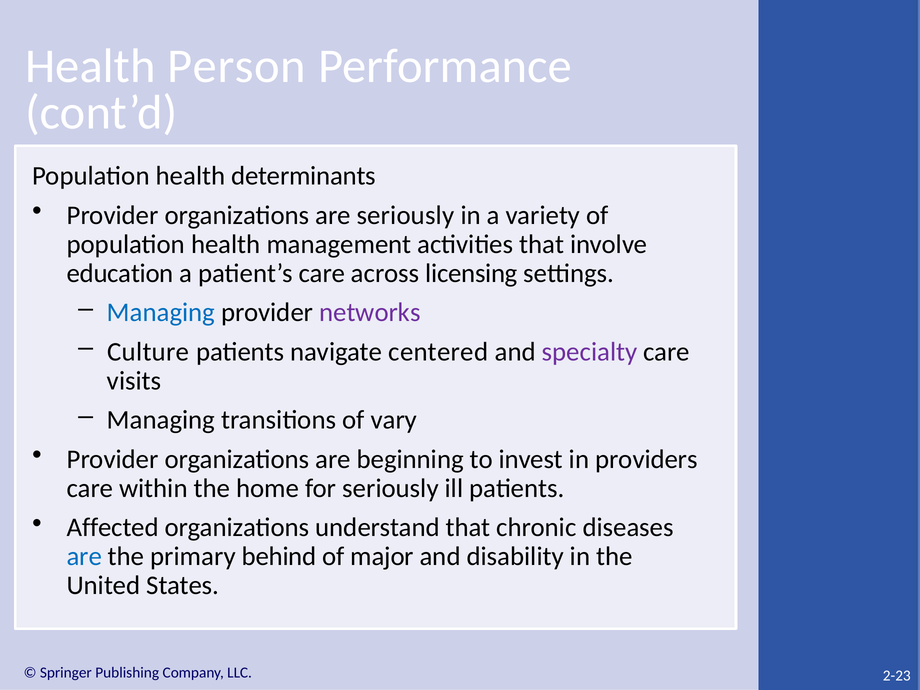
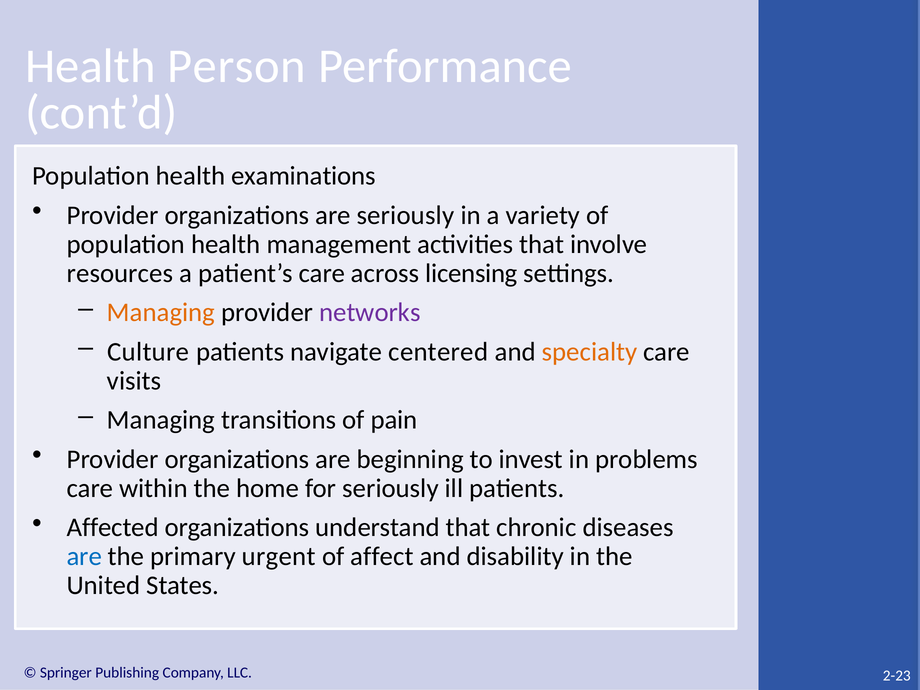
determinants: determinants -> examinations
education: education -> resources
Managing at (161, 312) colour: blue -> orange
specialty colour: purple -> orange
vary: vary -> pain
providers: providers -> problems
behind: behind -> urgent
major: major -> affect
